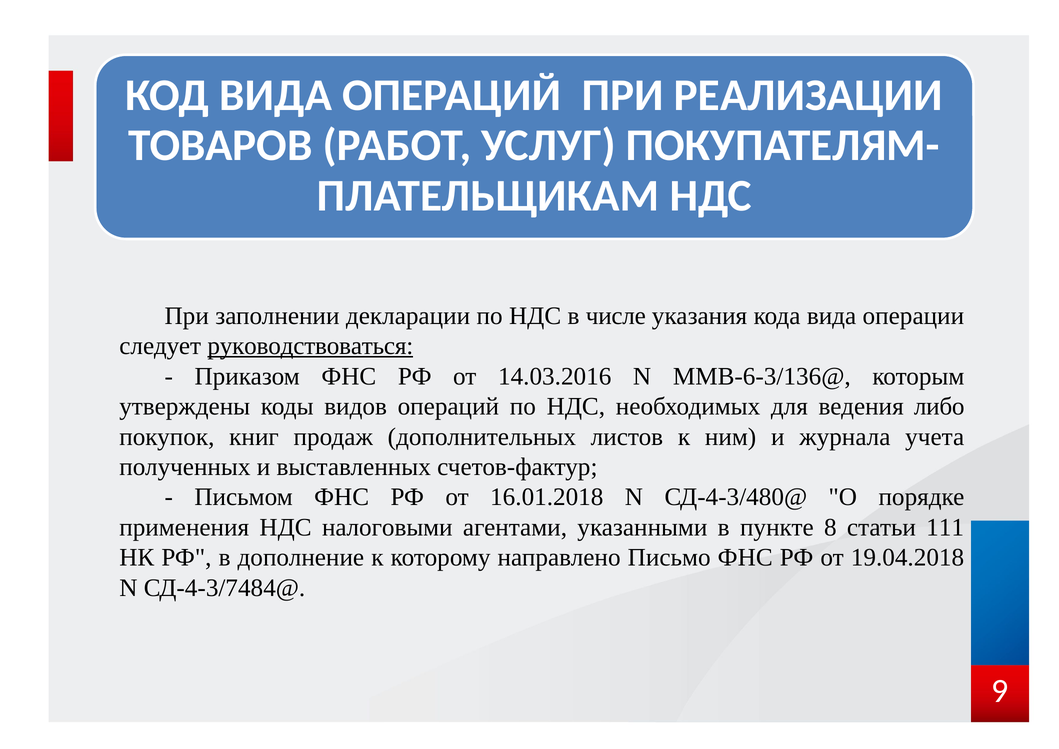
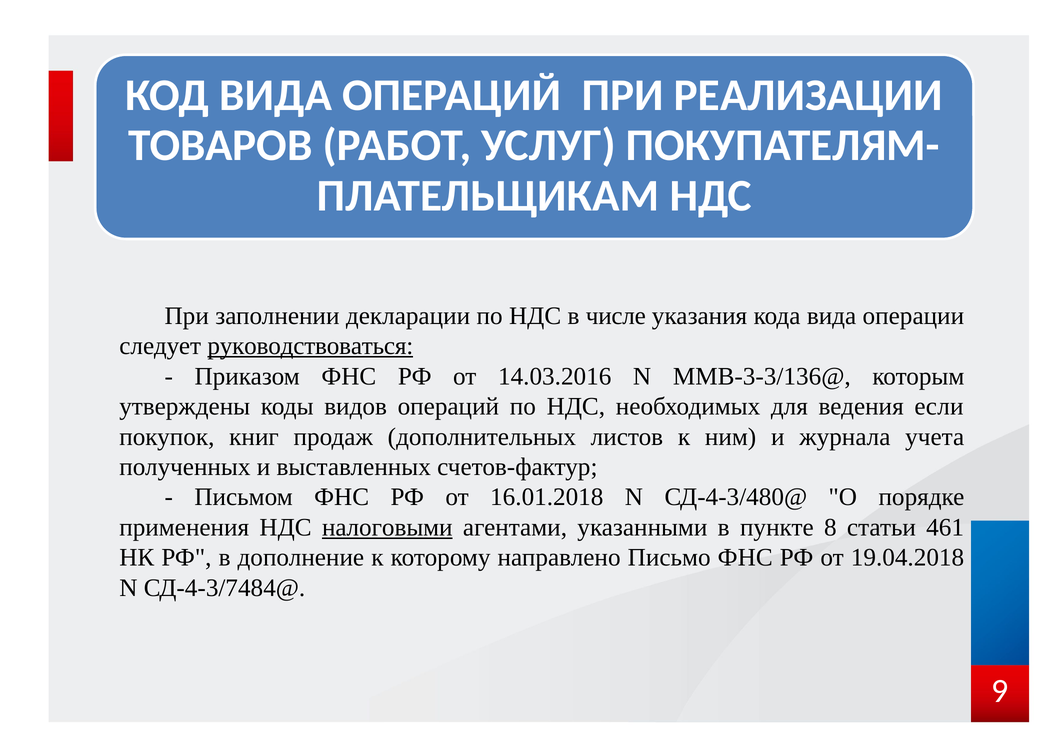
ММВ-6-3/136@: ММВ-6-3/136@ -> ММВ-3-3/136@
либо: либо -> если
налоговыми underline: none -> present
111: 111 -> 461
